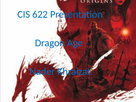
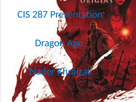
622: 622 -> 287
